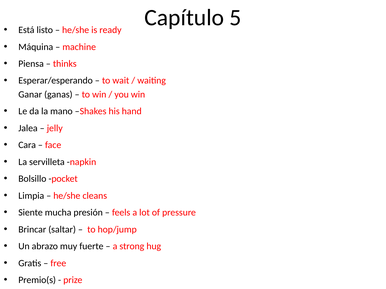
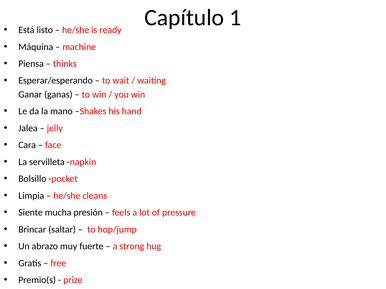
5: 5 -> 1
